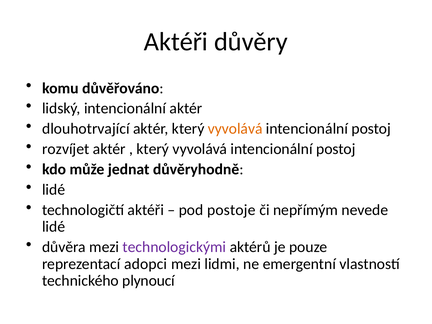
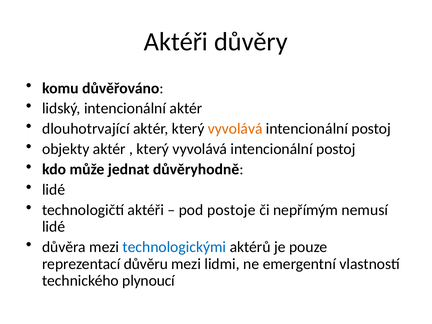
rozvíjet: rozvíjet -> objekty
nevede: nevede -> nemusí
technologickými colour: purple -> blue
adopci: adopci -> důvěru
